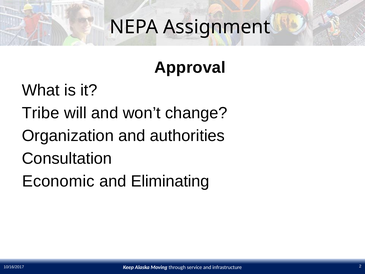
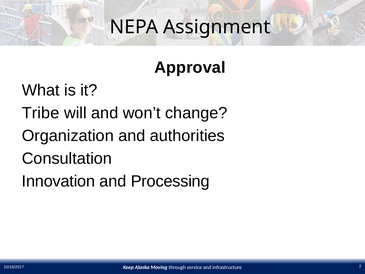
Economic: Economic -> Innovation
Eliminating: Eliminating -> Processing
